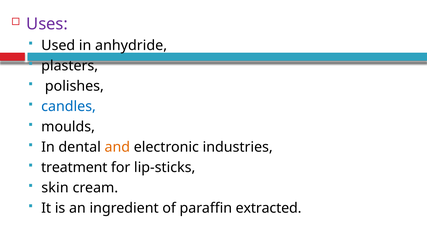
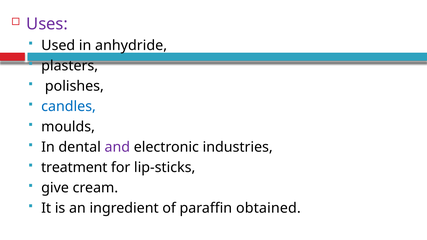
and colour: orange -> purple
skin: skin -> give
extracted: extracted -> obtained
